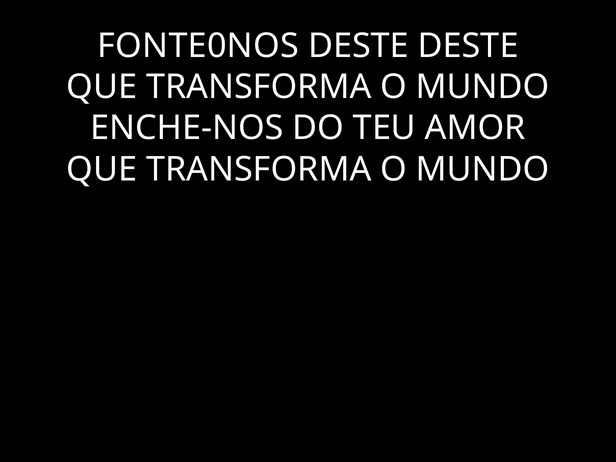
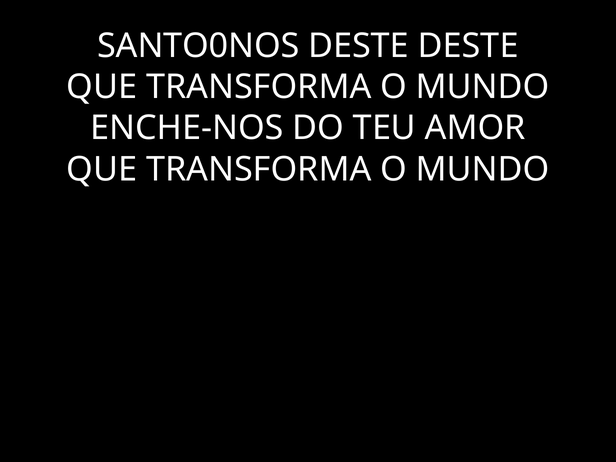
FONTE0NOS: FONTE0NOS -> SANTO0NOS
